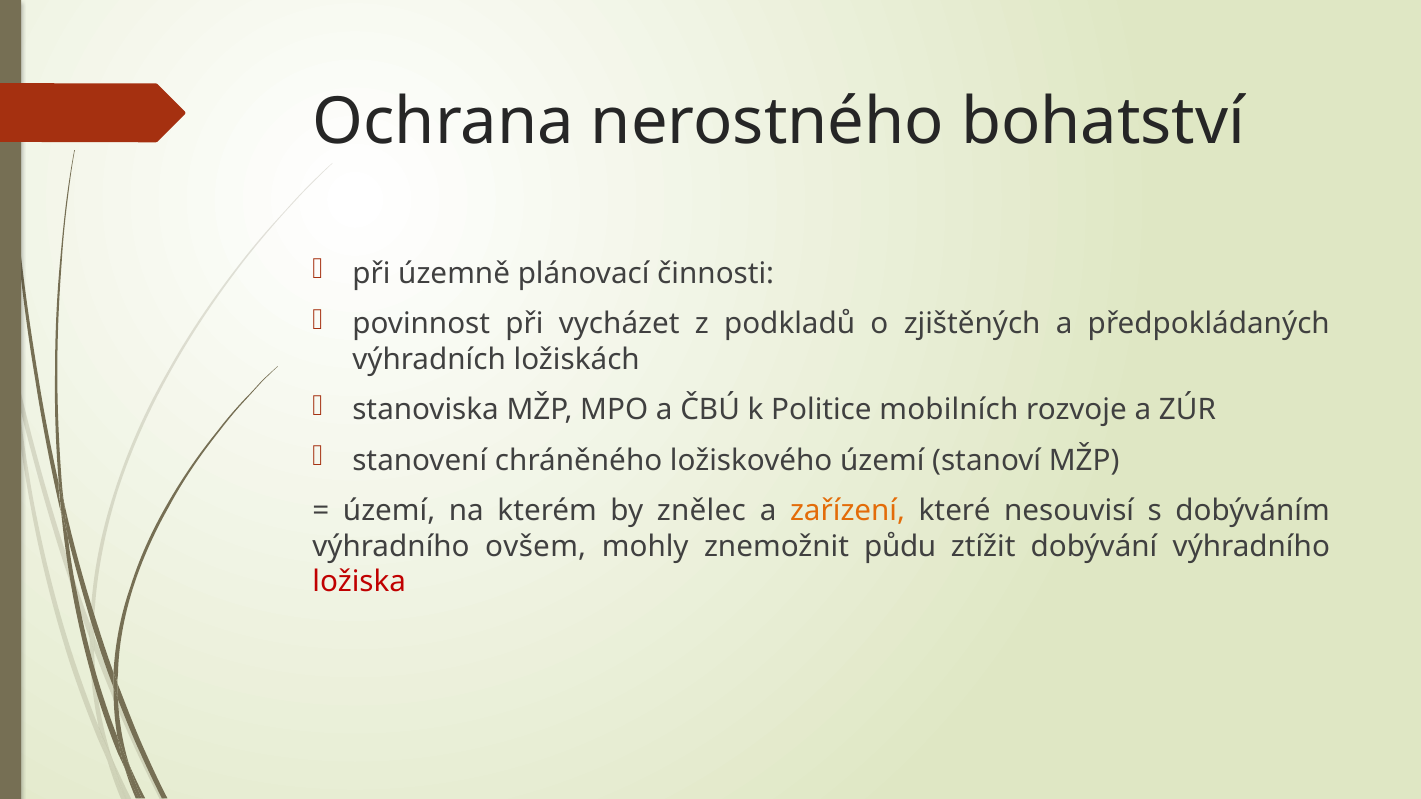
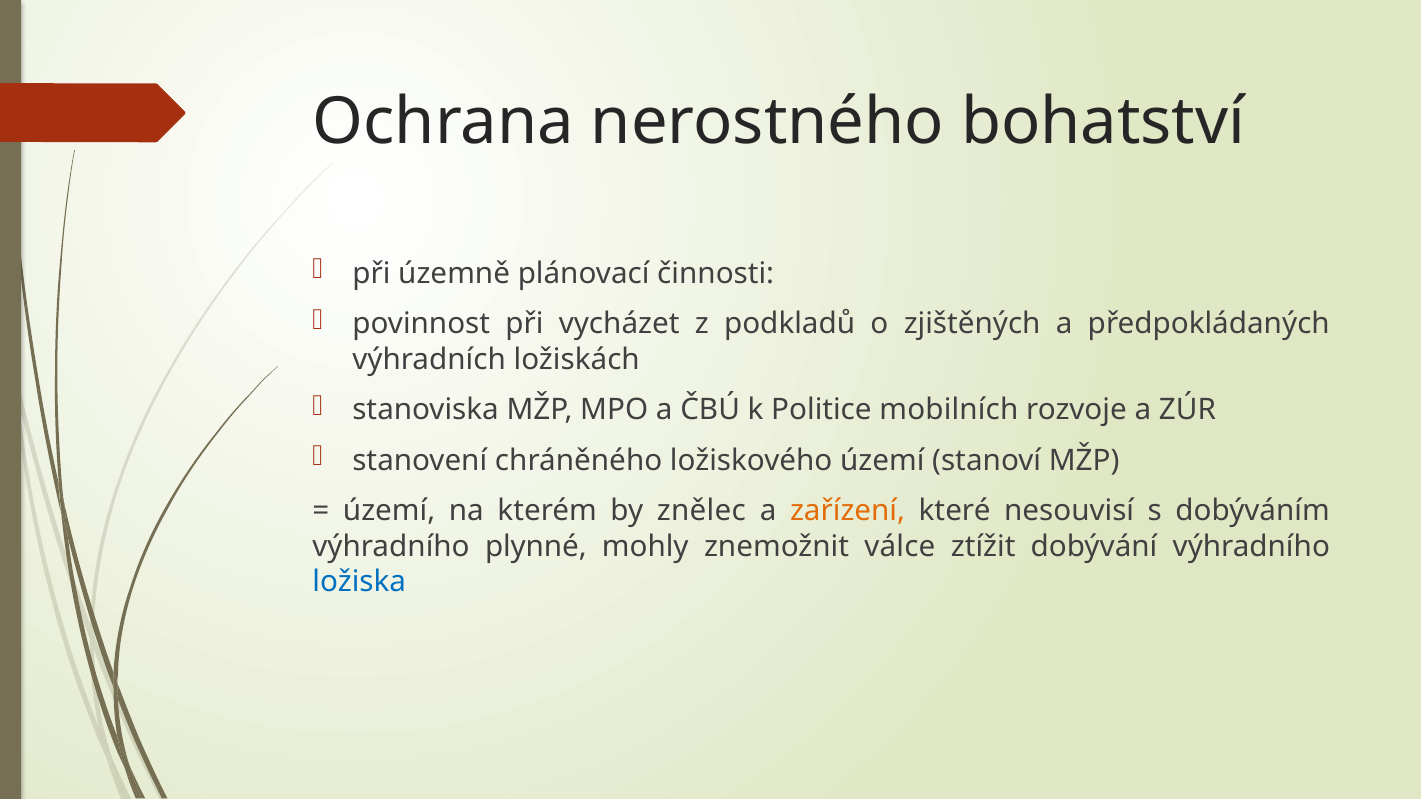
ovšem: ovšem -> plynné
půdu: půdu -> válce
ložiska colour: red -> blue
